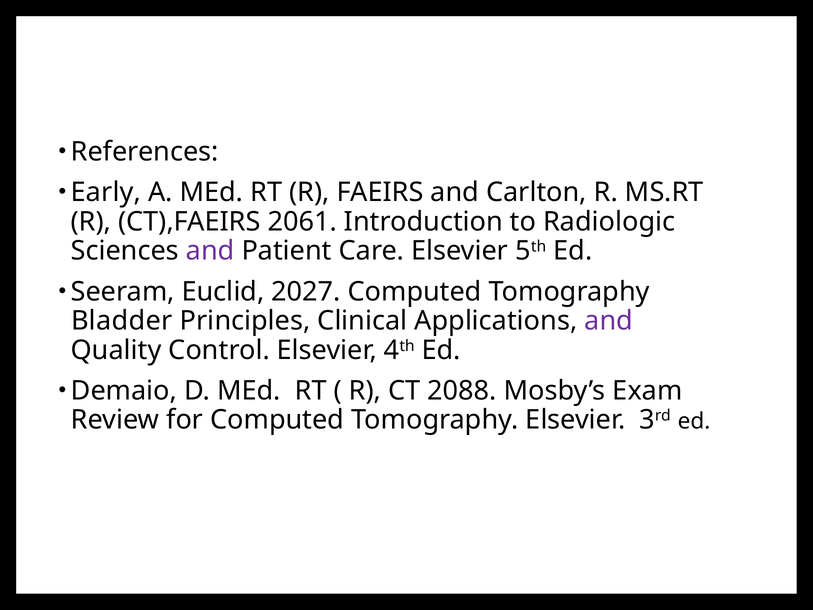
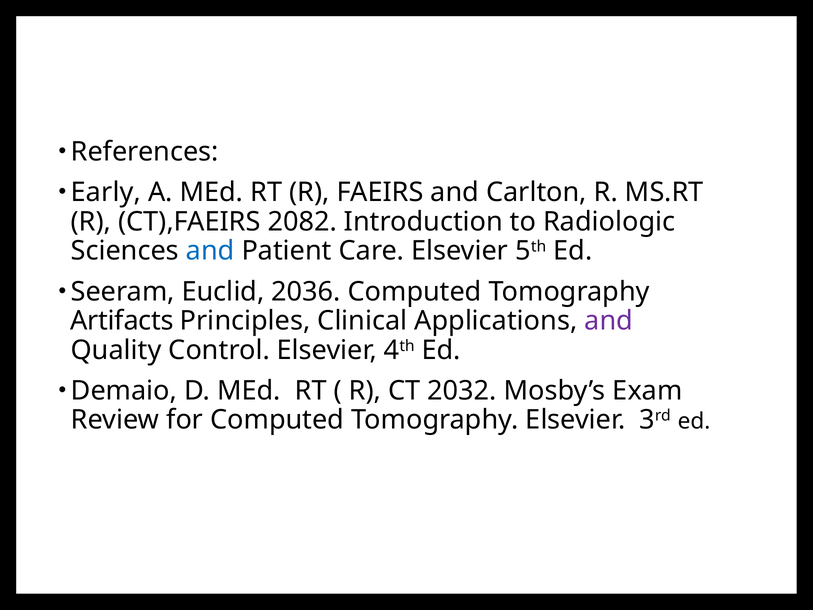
2061: 2061 -> 2082
and at (210, 251) colour: purple -> blue
2027: 2027 -> 2036
Bladder: Bladder -> Artifacts
2088: 2088 -> 2032
